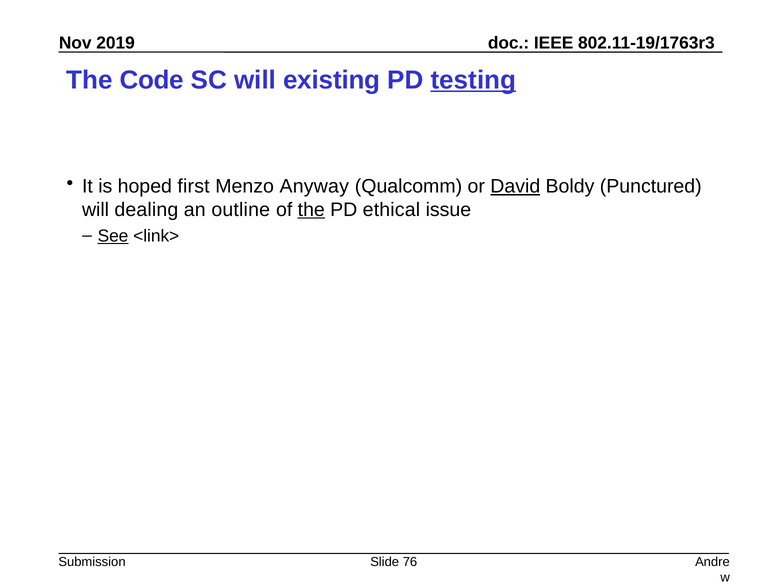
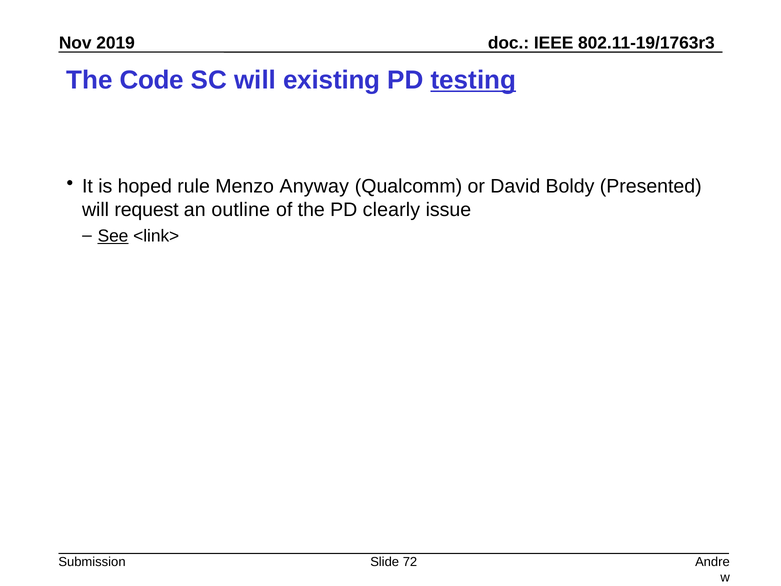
first: first -> rule
David underline: present -> none
Punctured: Punctured -> Presented
dealing: dealing -> request
the at (311, 210) underline: present -> none
ethical: ethical -> clearly
76: 76 -> 72
